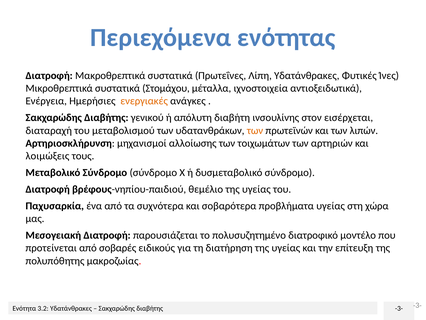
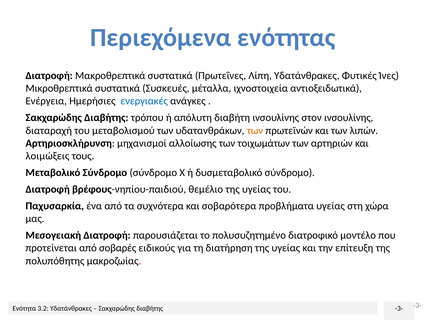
Στομάχου: Στομάχου -> Συσκευές
ενεργιακές colour: orange -> blue
γενικού: γενικού -> τρόπου
στον εισέρχεται: εισέρχεται -> ινσουλίνης
